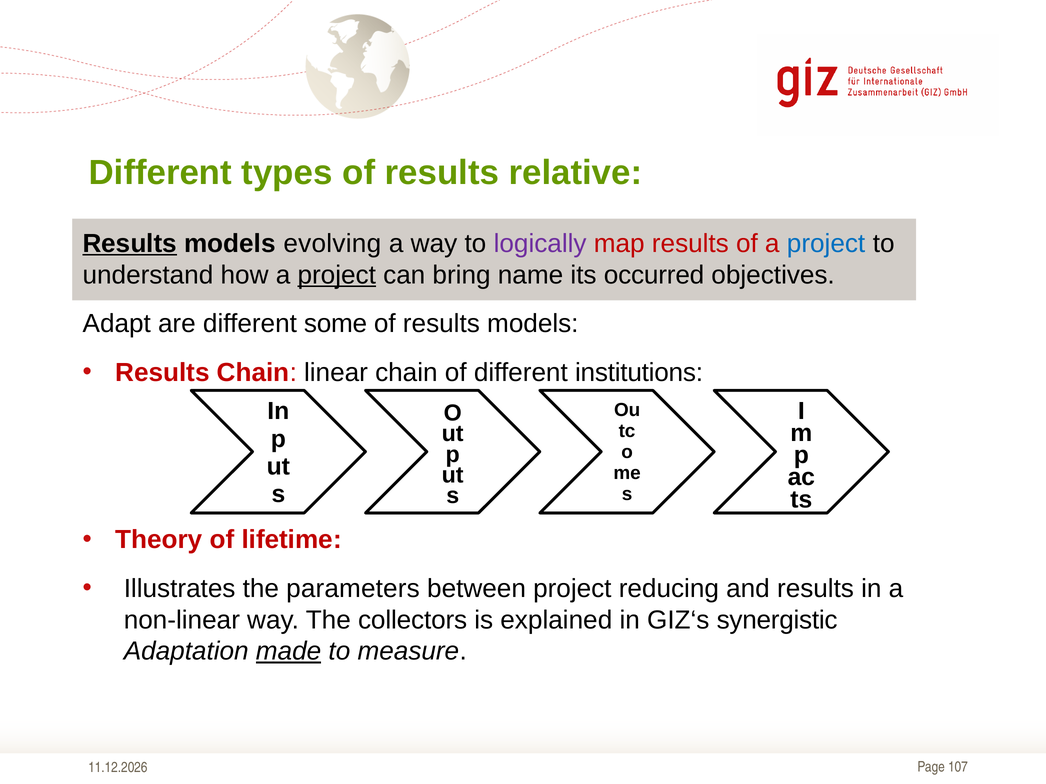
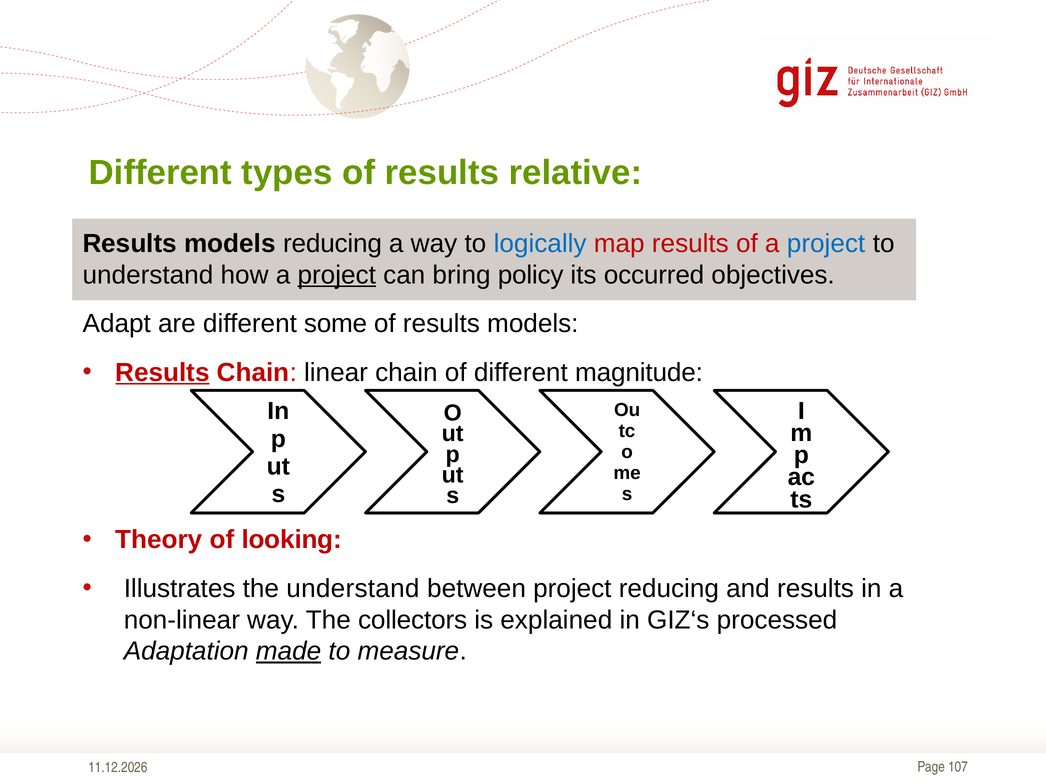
Results at (130, 244) underline: present -> none
models evolving: evolving -> reducing
logically colour: purple -> blue
name: name -> policy
Results at (162, 373) underline: none -> present
institutions: institutions -> magnitude
lifetime: lifetime -> looking
the parameters: parameters -> understand
synergistic: synergistic -> processed
